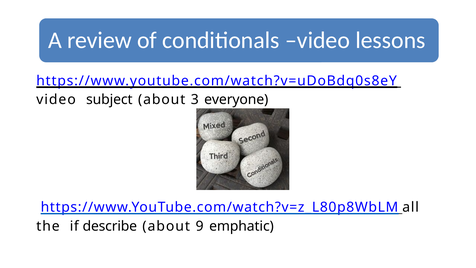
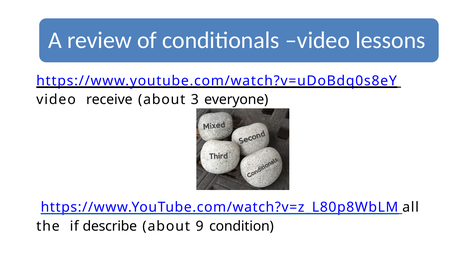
subject: subject -> receive
emphatic: emphatic -> condition
